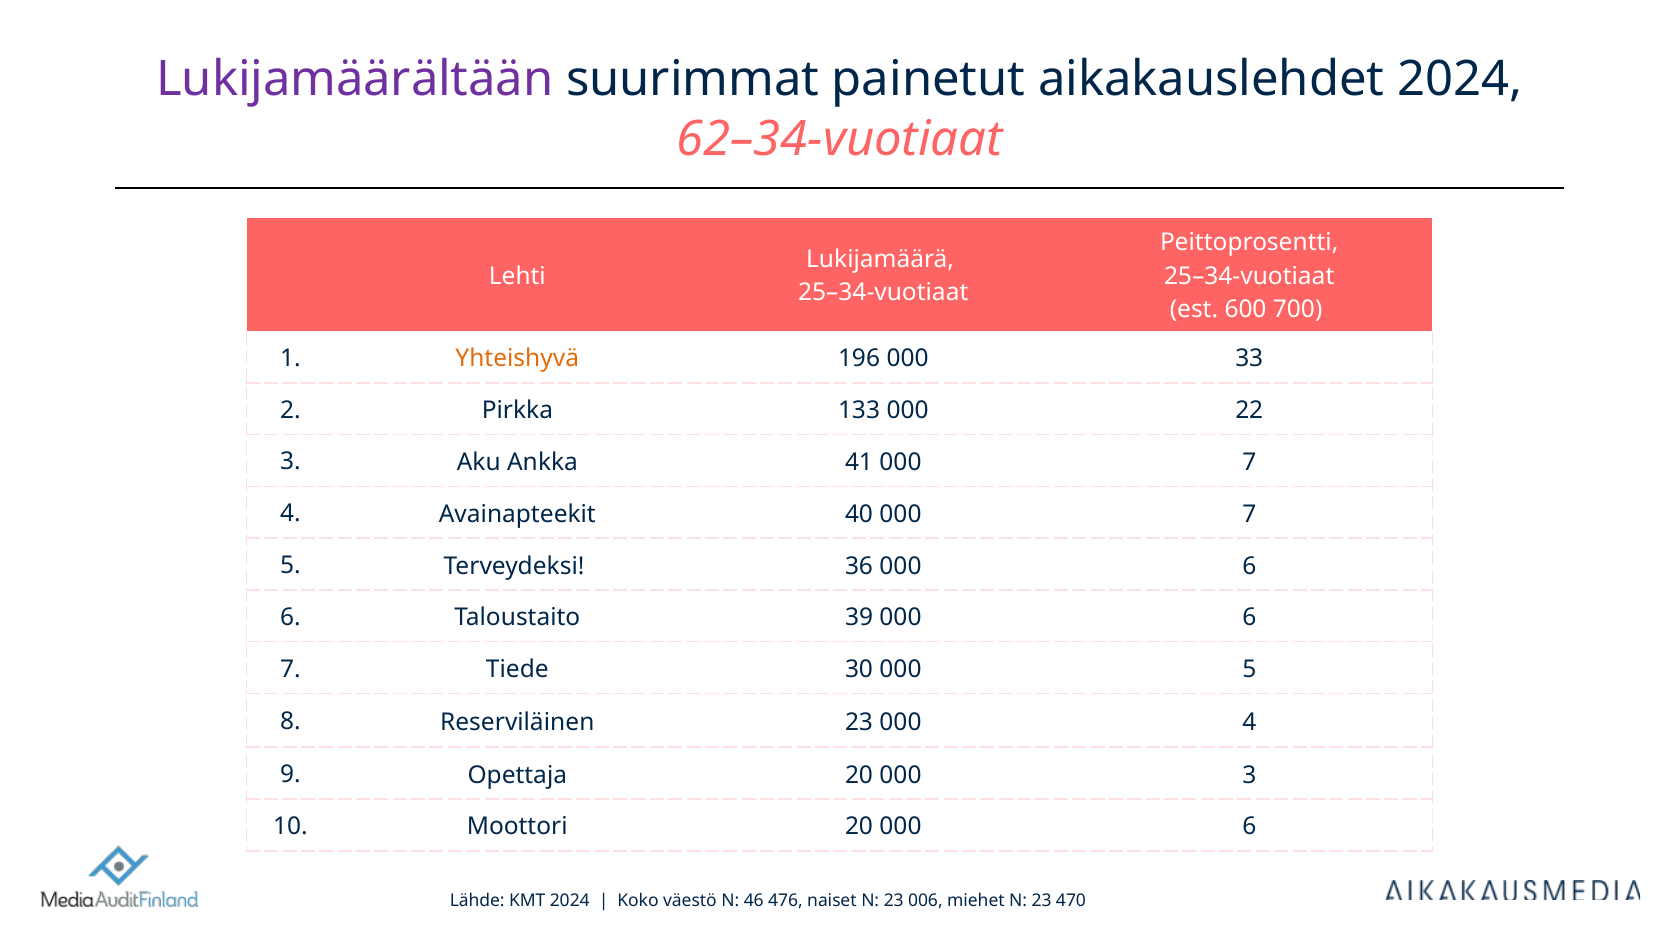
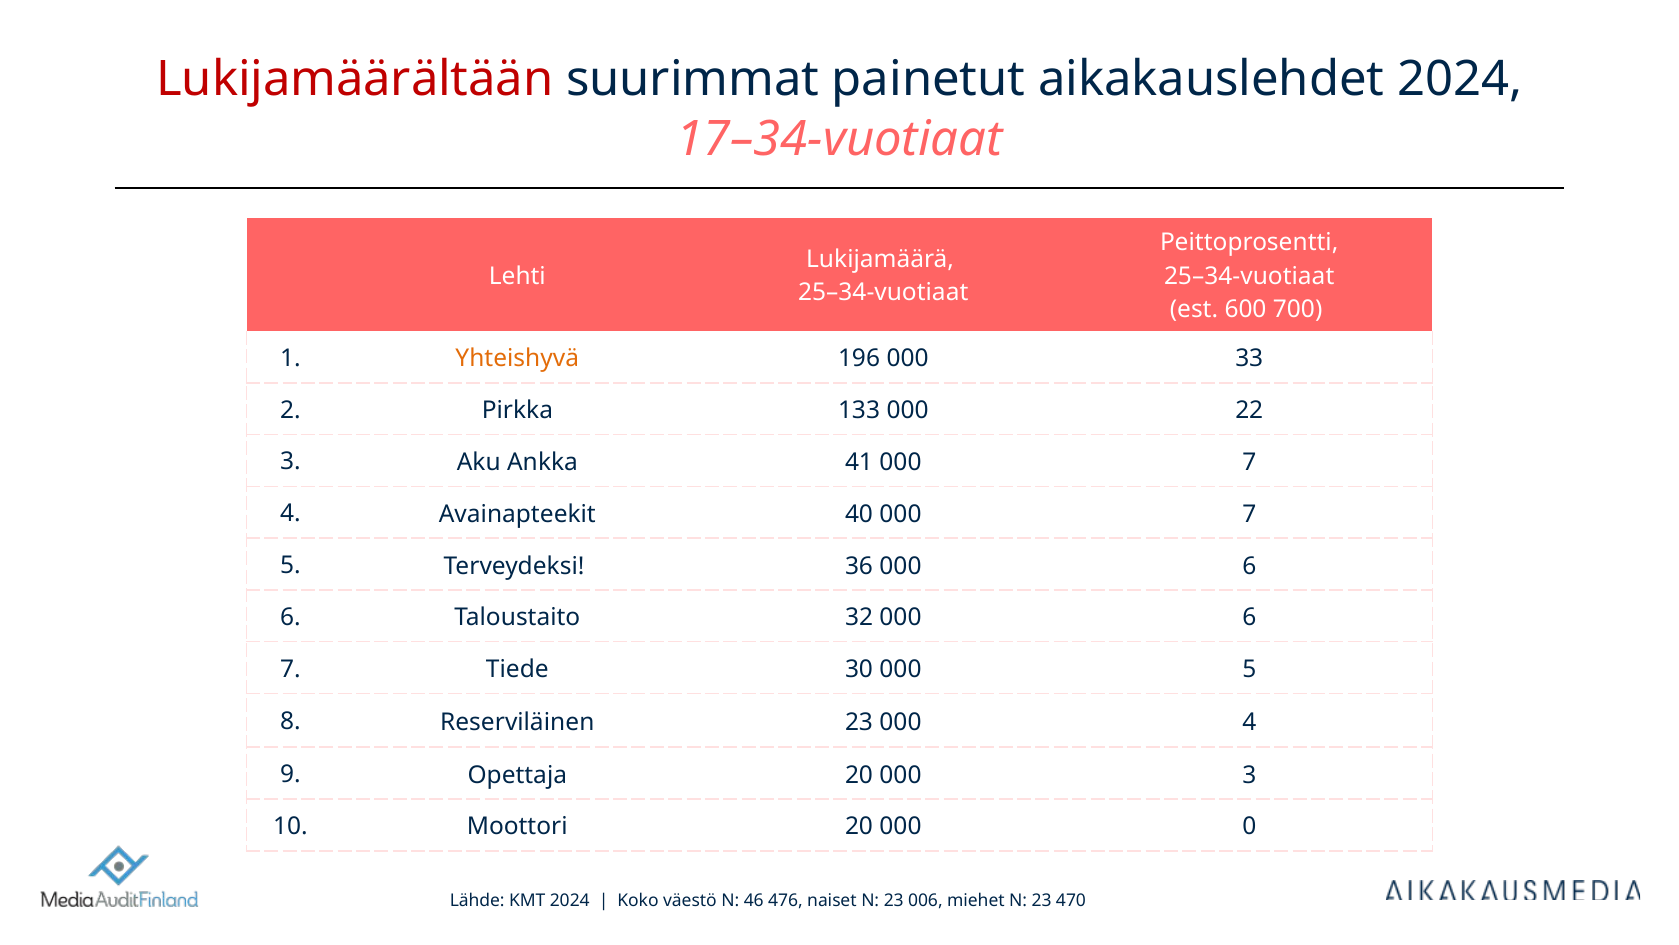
Lukijamäärältään colour: purple -> red
62–34-vuotiaat: 62–34-vuotiaat -> 17–34-vuotiaat
39: 39 -> 32
20 000 6: 6 -> 0
